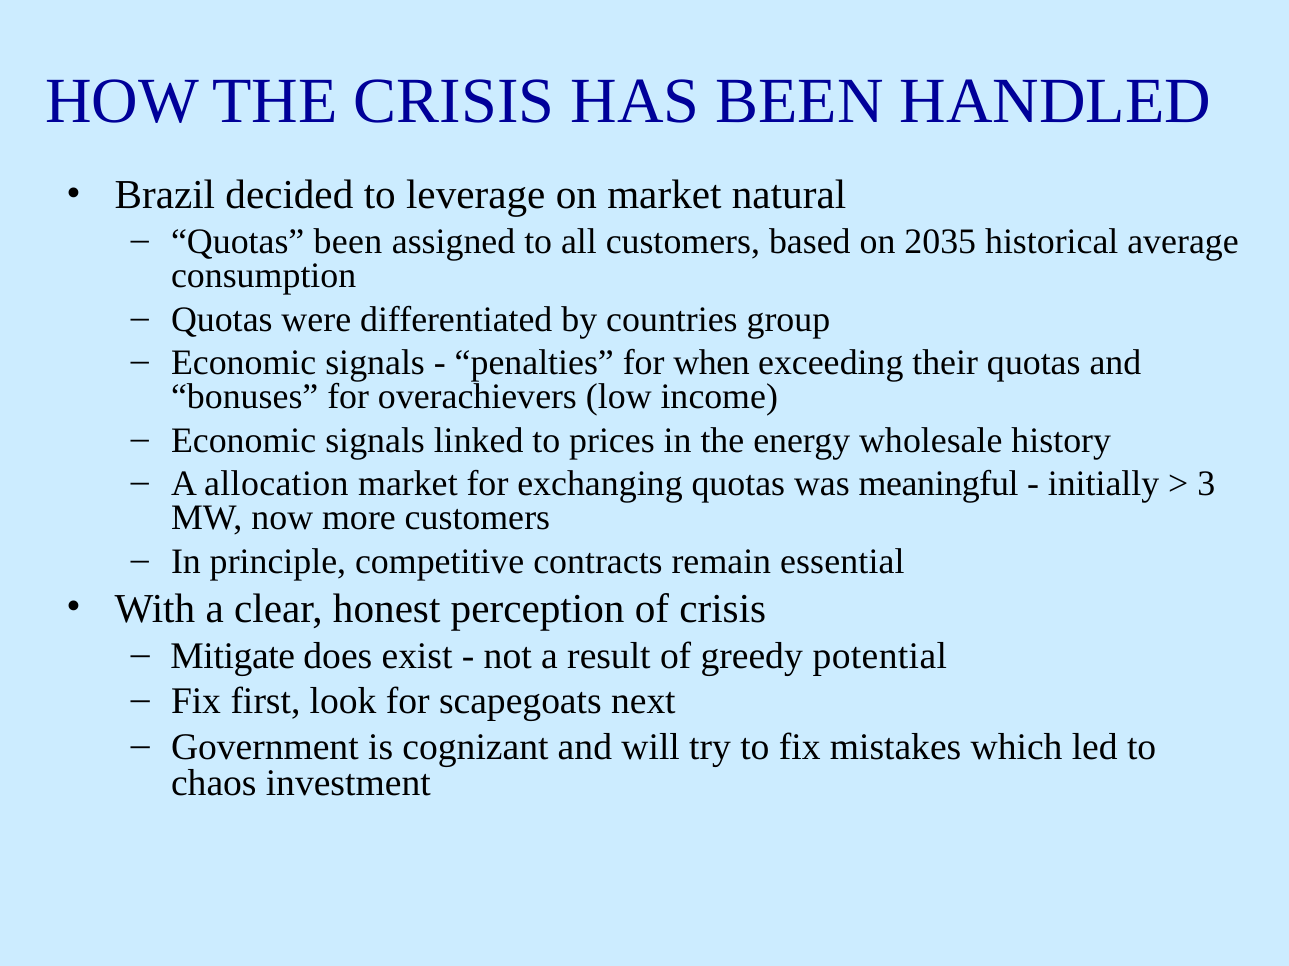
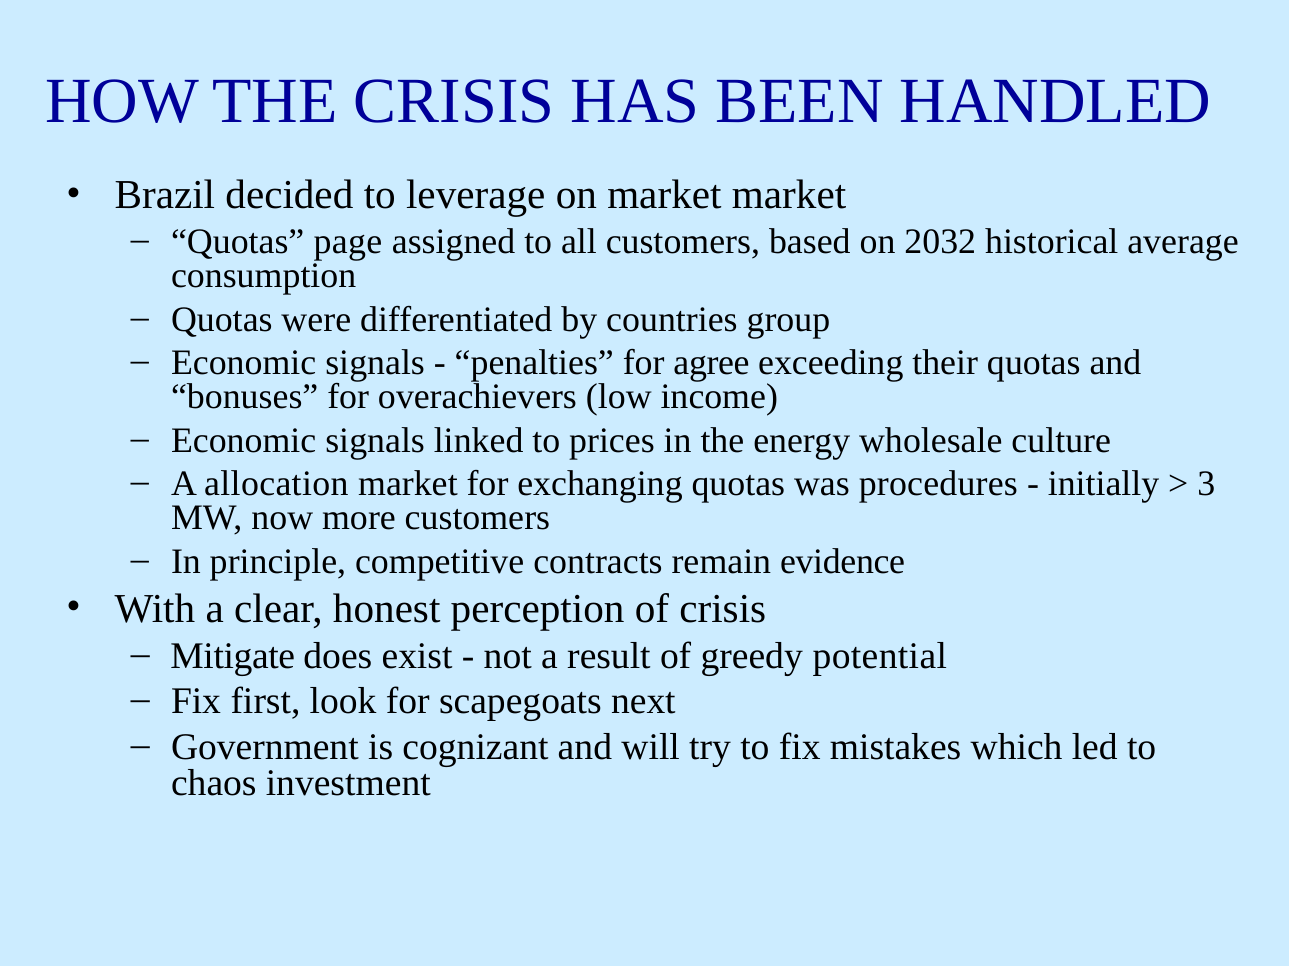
market natural: natural -> market
Quotas been: been -> page
2035: 2035 -> 2032
when: when -> agree
history: history -> culture
meaningful: meaningful -> procedures
essential: essential -> evidence
